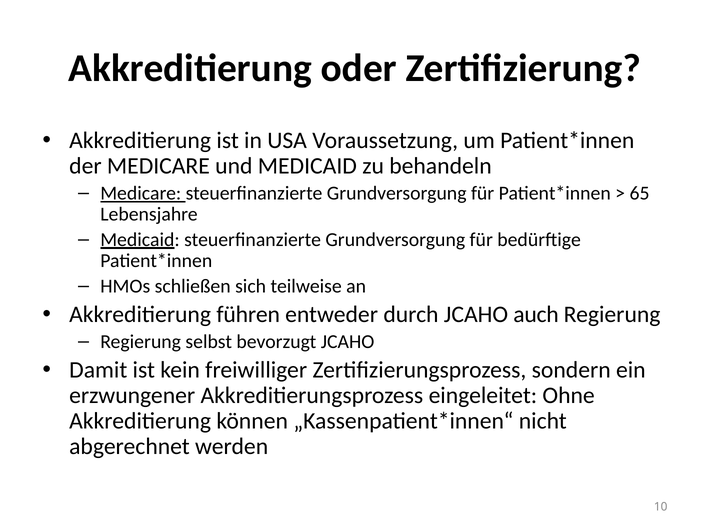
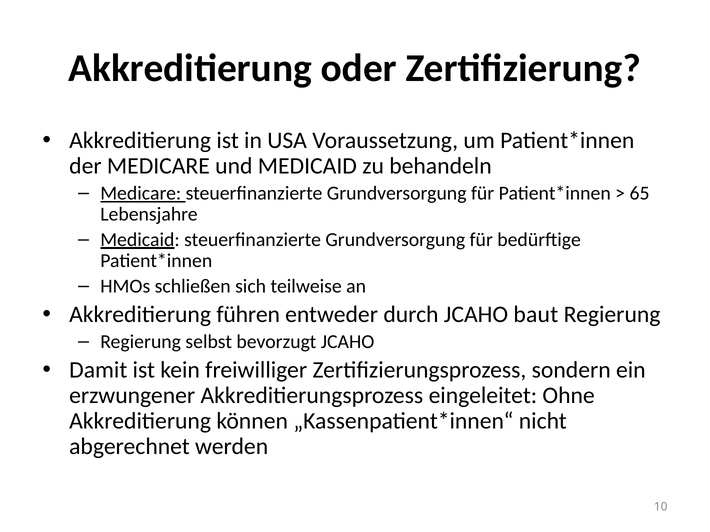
auch: auch -> baut
